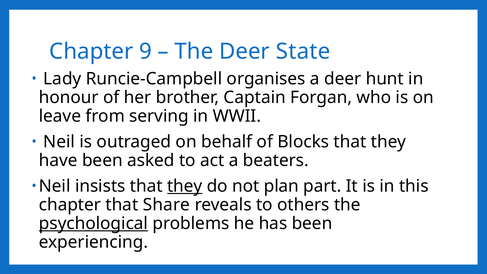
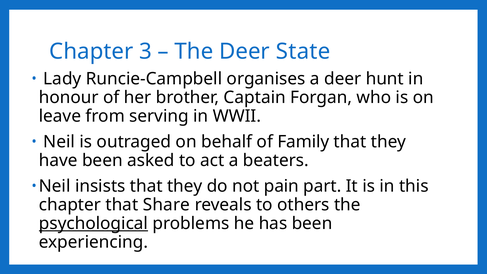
9: 9 -> 3
Blocks: Blocks -> Family
they at (185, 186) underline: present -> none
plan: plan -> pain
